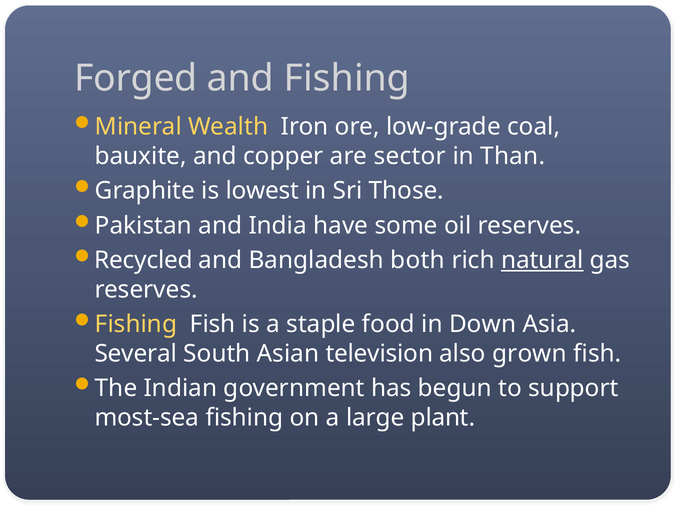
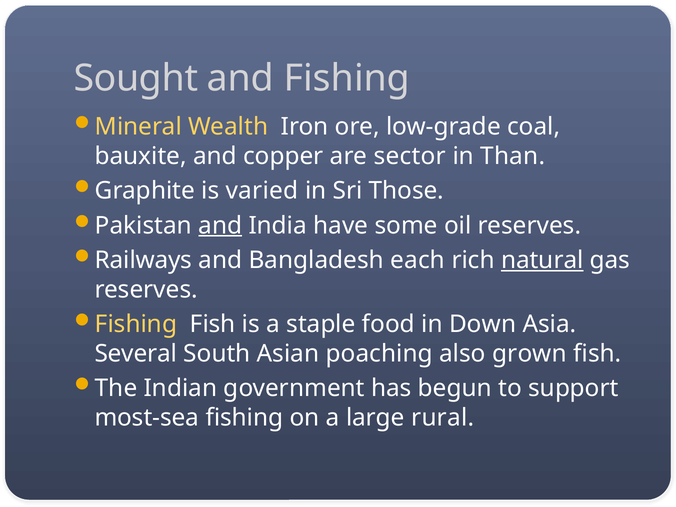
Forged: Forged -> Sought
lowest: lowest -> varied
and at (220, 225) underline: none -> present
Recycled: Recycled -> Railways
both: both -> each
television: television -> poaching
plant: plant -> rural
